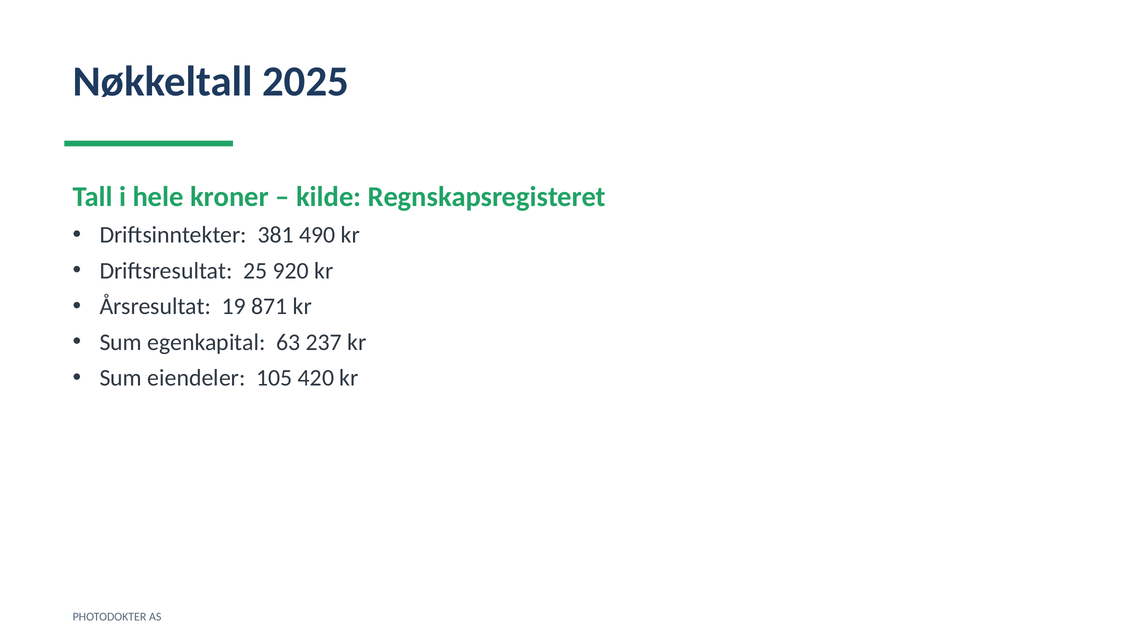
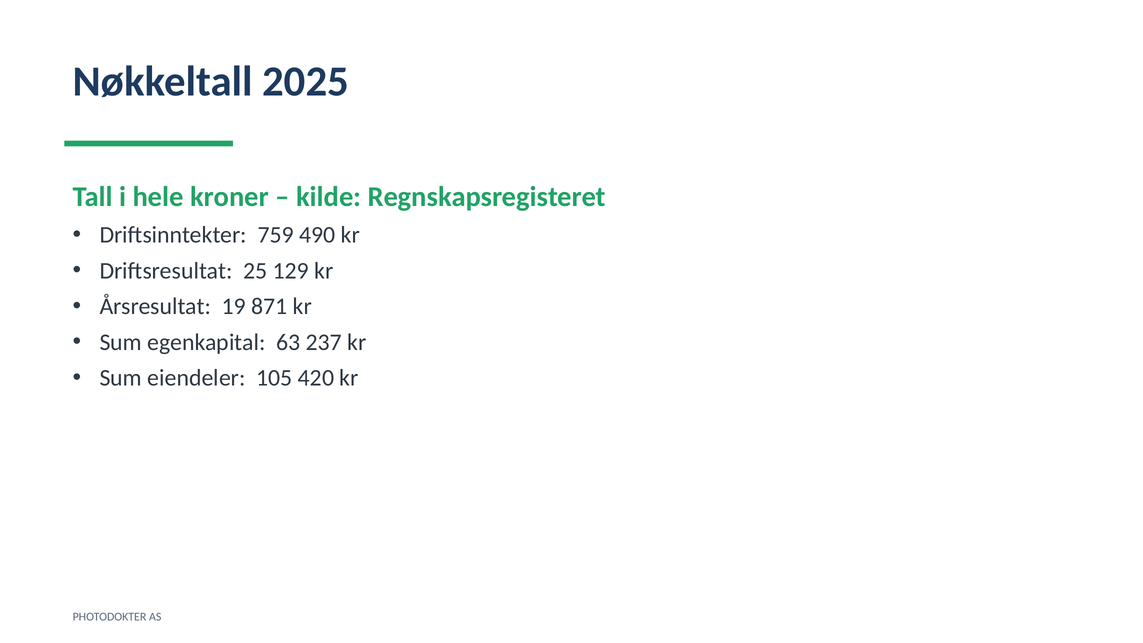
381: 381 -> 759
920: 920 -> 129
